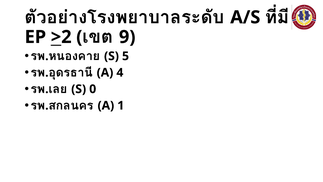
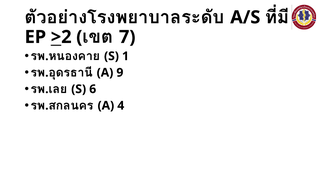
9: 9 -> 7
5: 5 -> 1
4: 4 -> 9
0: 0 -> 6
1: 1 -> 4
